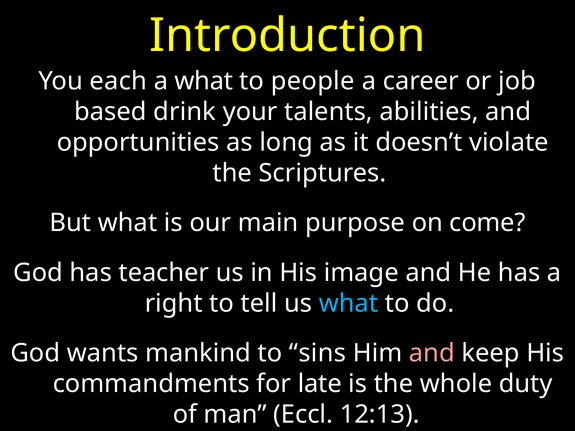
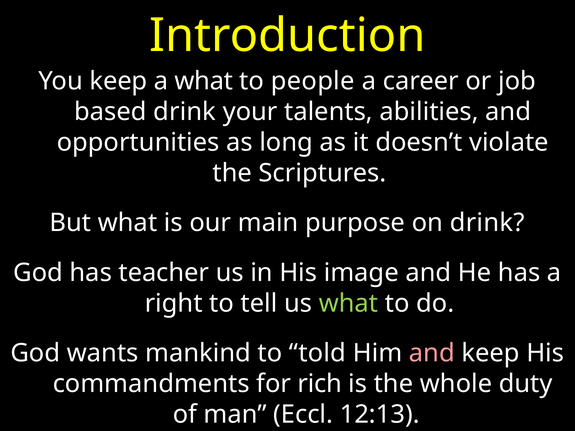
You each: each -> keep
on come: come -> drink
what at (348, 304) colour: light blue -> light green
sins: sins -> told
late: late -> rich
